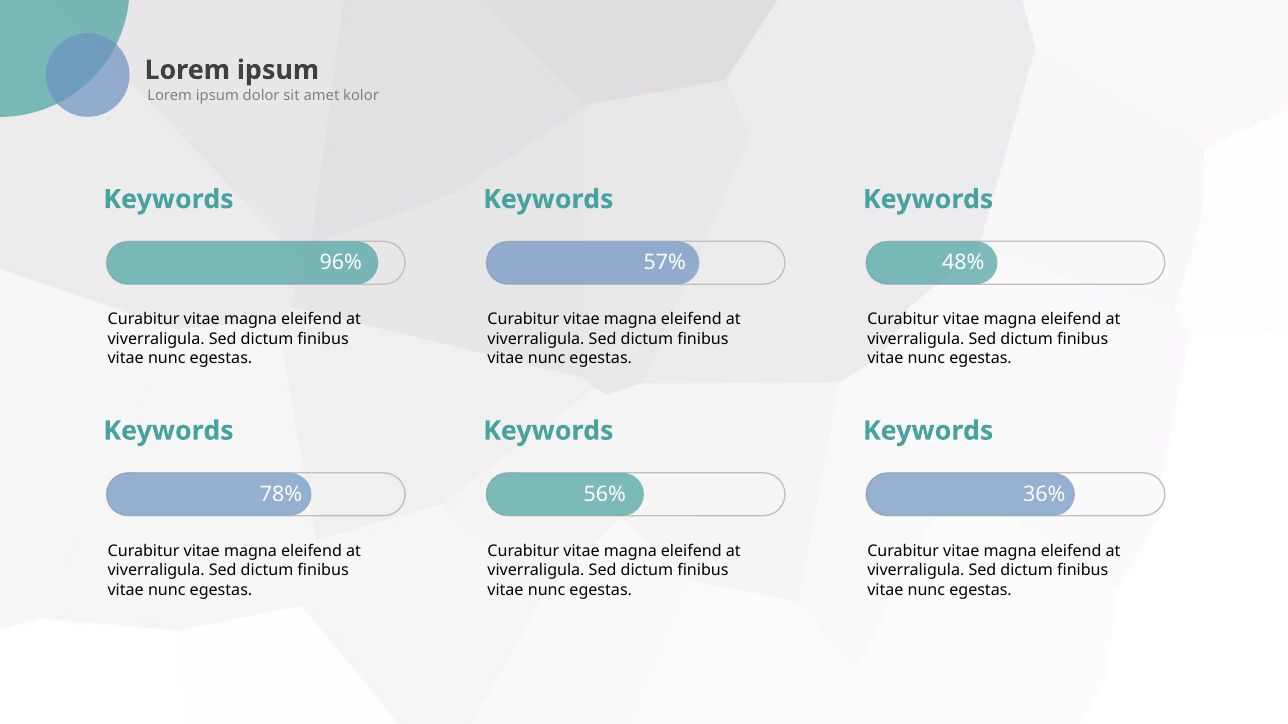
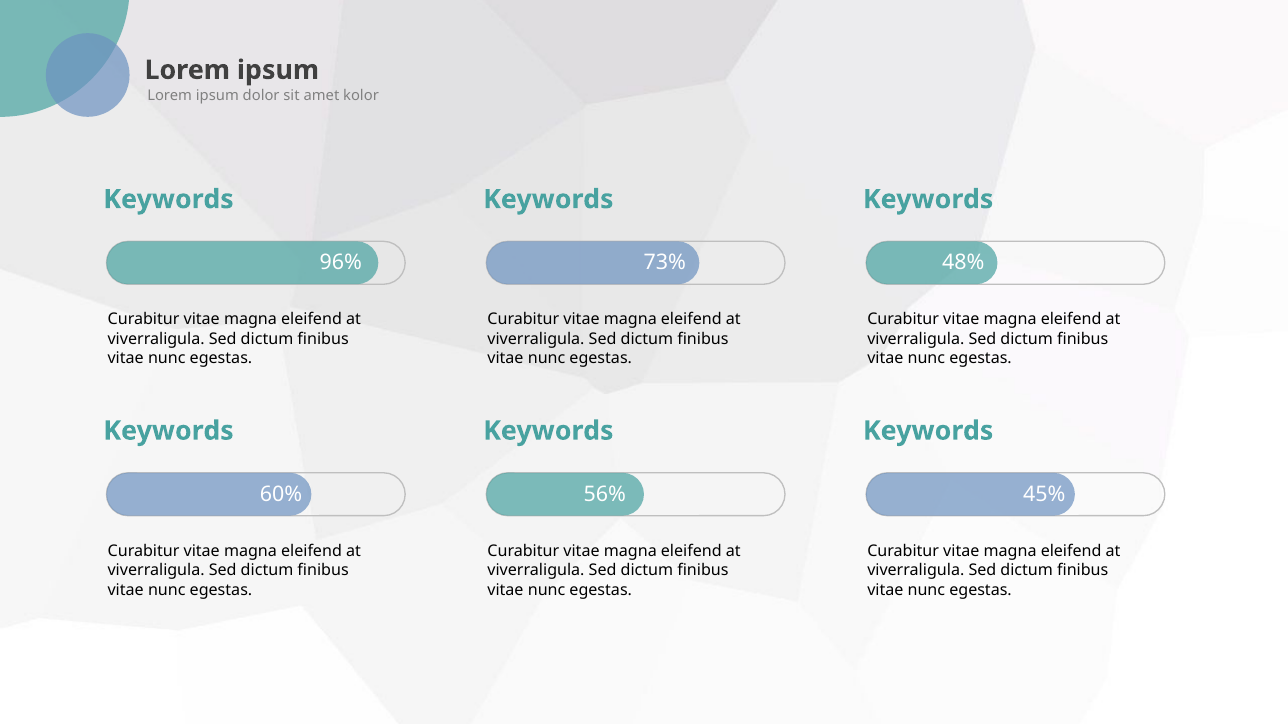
57%: 57% -> 73%
78%: 78% -> 60%
36%: 36% -> 45%
